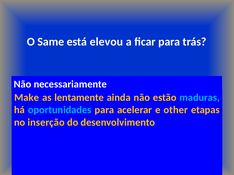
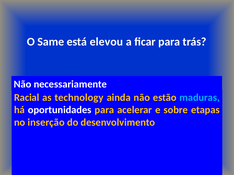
Make: Make -> Racial
lentamente: lentamente -> technology
oportunidades colour: light blue -> white
other: other -> sobre
